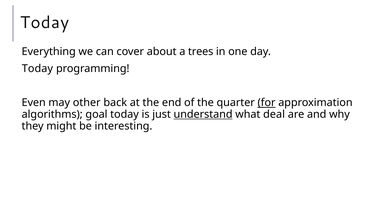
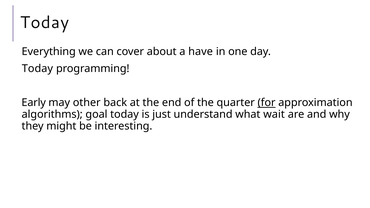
trees: trees -> have
Even: Even -> Early
understand underline: present -> none
deal: deal -> wait
